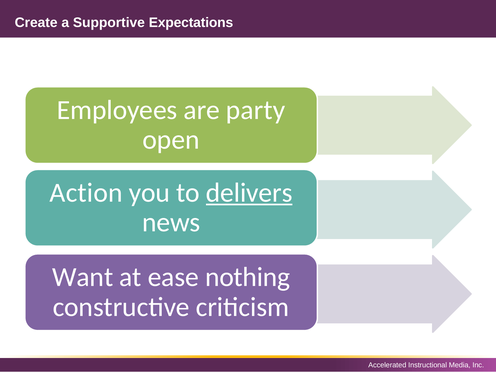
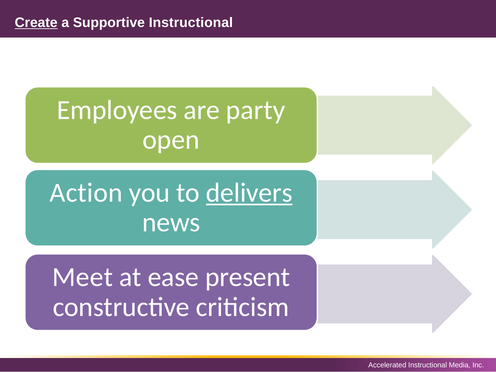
Create underline: none -> present
Supportive Expectations: Expectations -> Instructional
Want: Want -> Meet
nothing: nothing -> present
